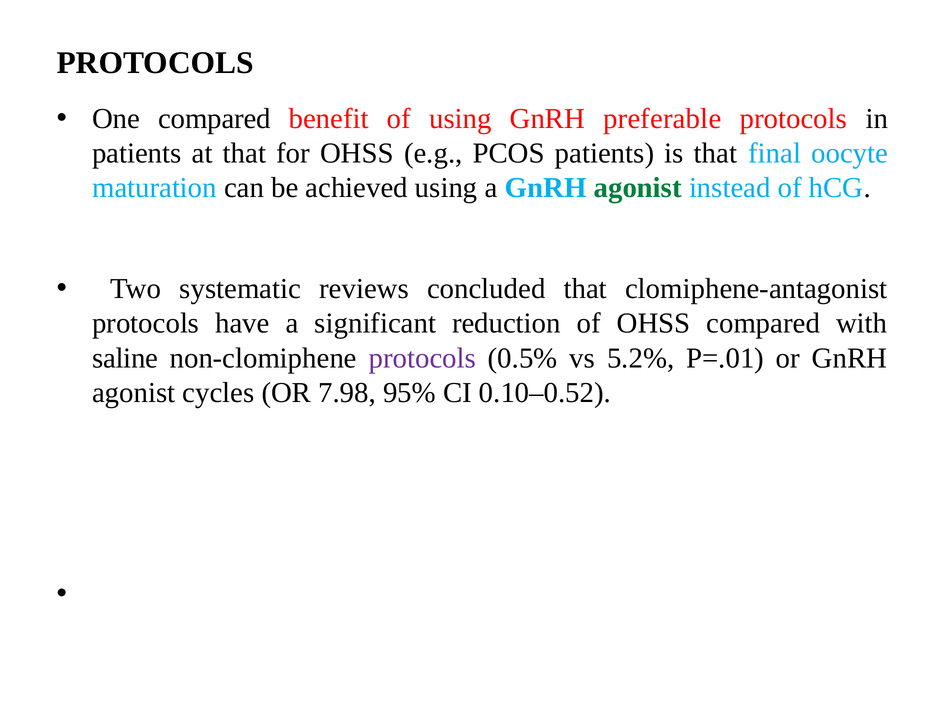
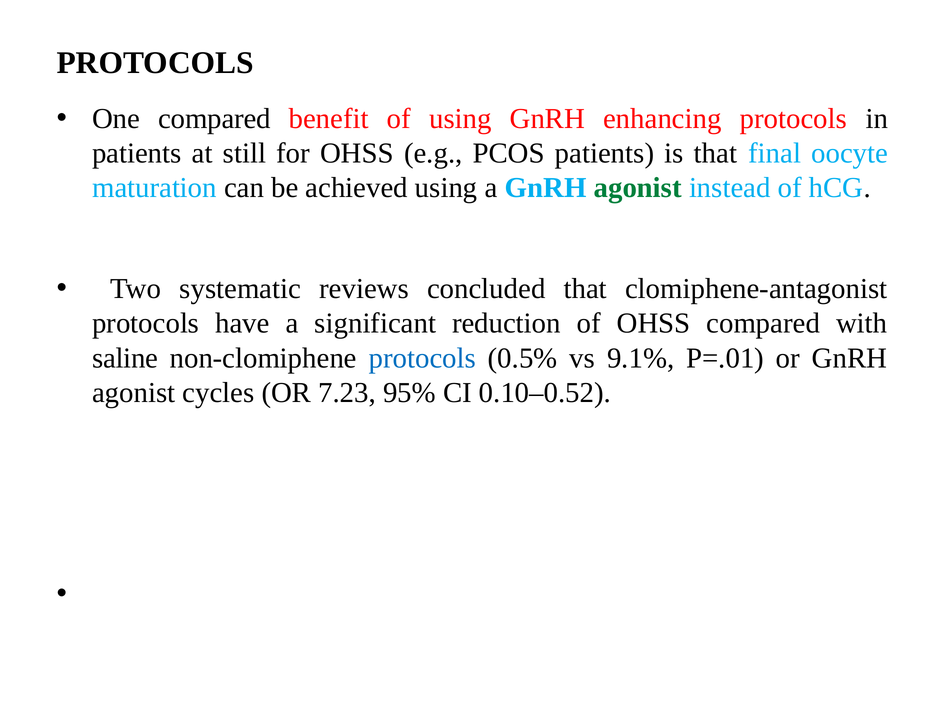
preferable: preferable -> enhancing
at that: that -> still
protocols at (422, 358) colour: purple -> blue
5.2%: 5.2% -> 9.1%
7.98: 7.98 -> 7.23
